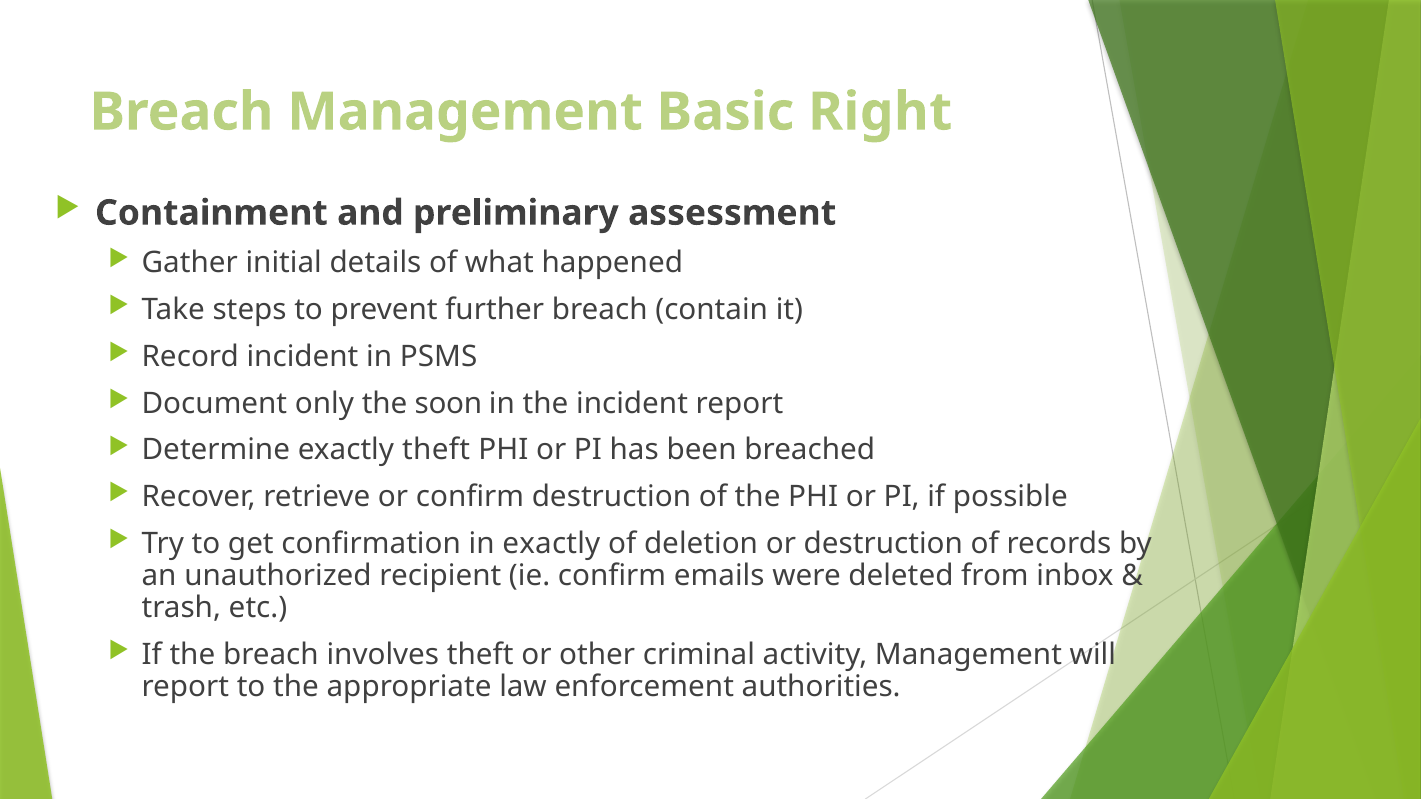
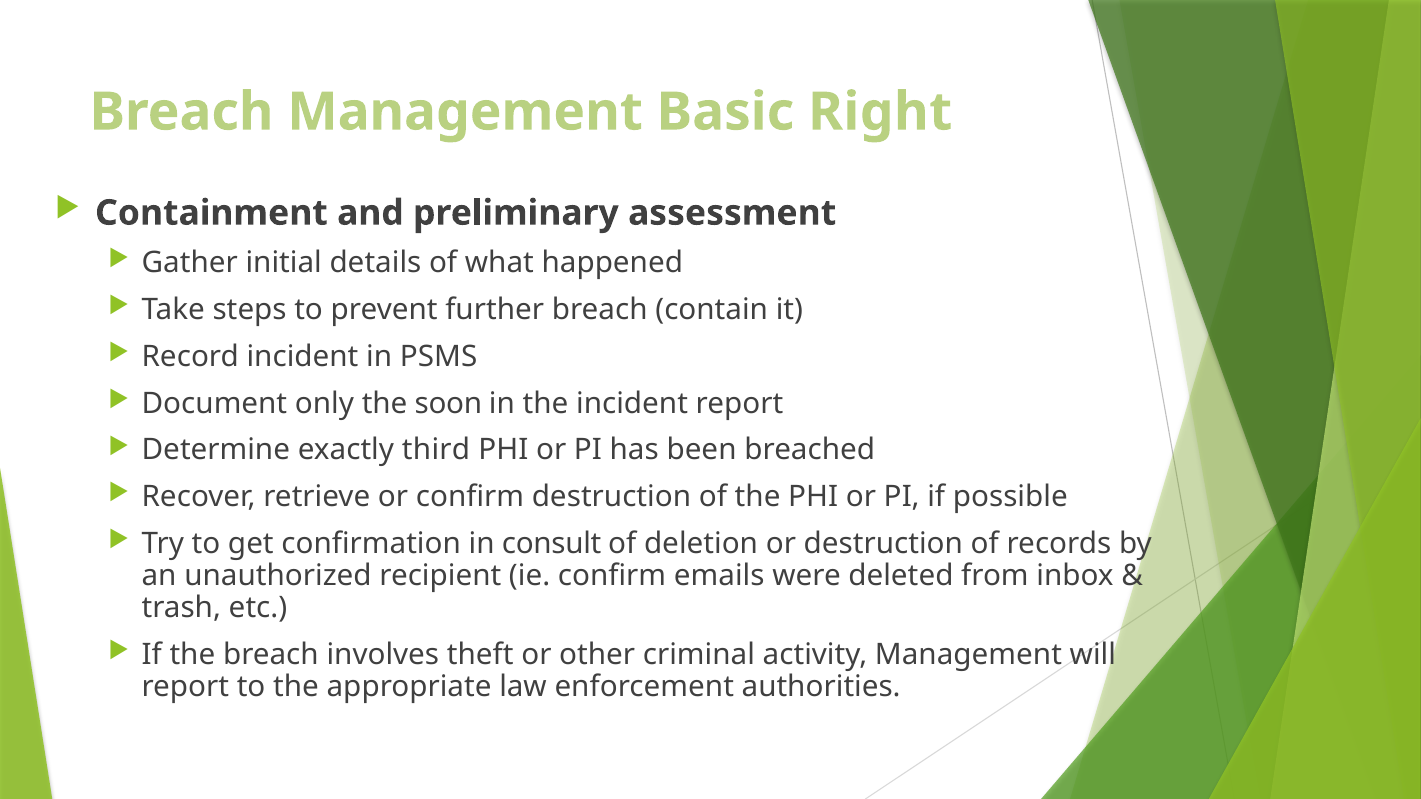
exactly theft: theft -> third
in exactly: exactly -> consult
